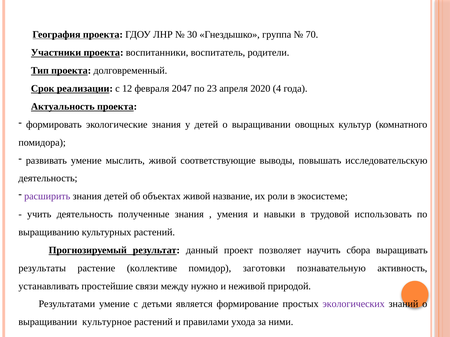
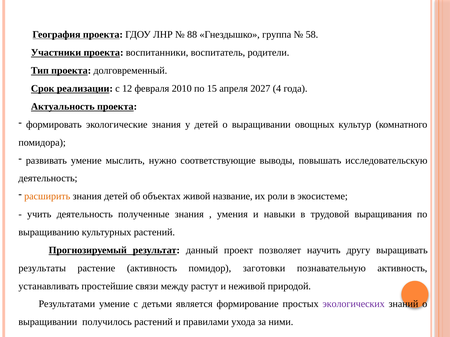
30: 30 -> 88
70: 70 -> 58
2047: 2047 -> 2010
23: 23 -> 15
2020: 2020 -> 2027
мыслить живой: живой -> нужно
расширить colour: purple -> orange
использовать: использовать -> выращивания
сбора: сбора -> другу
растение коллективе: коллективе -> активность
нужно: нужно -> растут
культурное: культурное -> получилось
